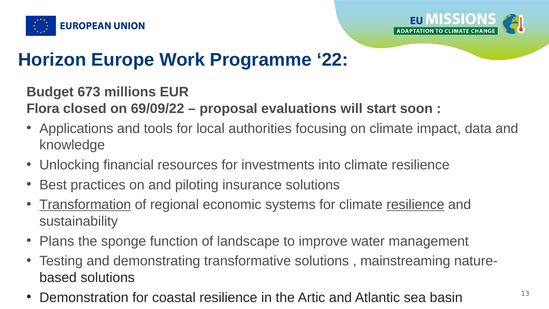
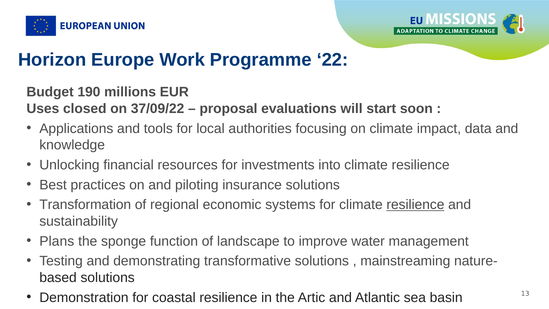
673: 673 -> 190
Flora: Flora -> Uses
69/09/22: 69/09/22 -> 37/09/22
Transformation underline: present -> none
